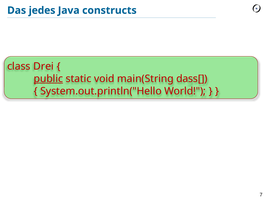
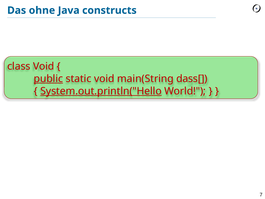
jedes: jedes -> ohne
class Drei: Drei -> Void
System.out.println("Hello underline: none -> present
